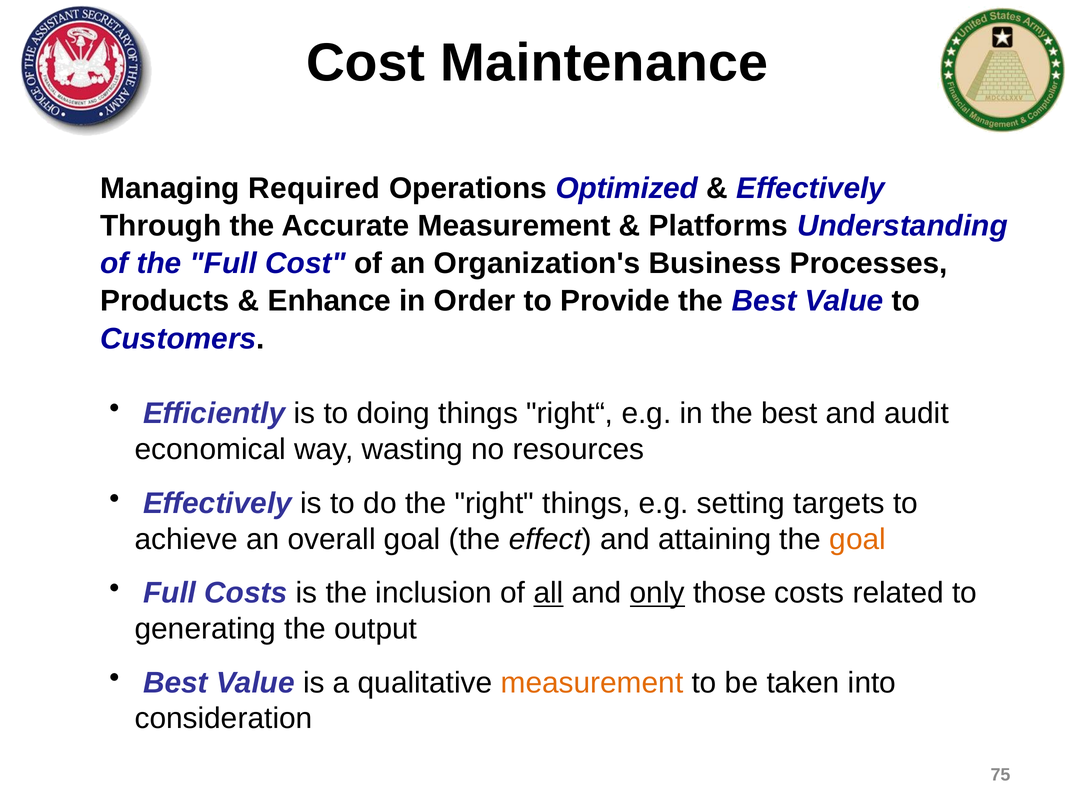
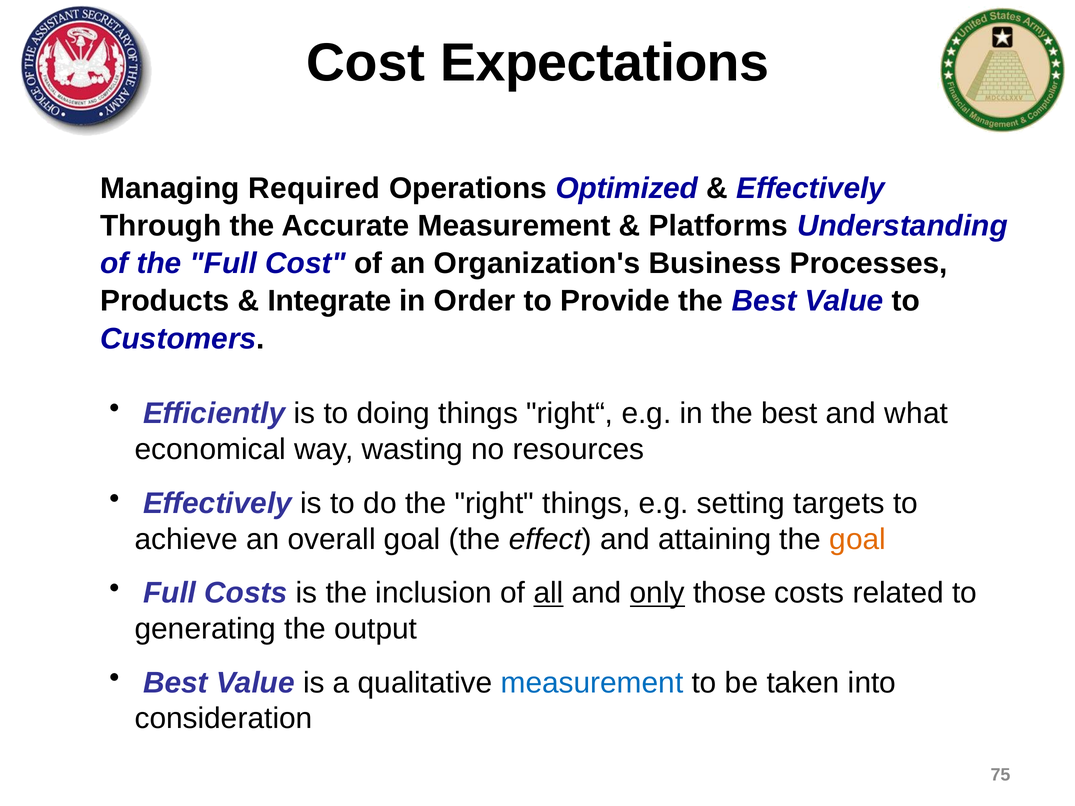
Maintenance: Maintenance -> Expectations
Enhance: Enhance -> Integrate
audit: audit -> what
measurement at (592, 683) colour: orange -> blue
